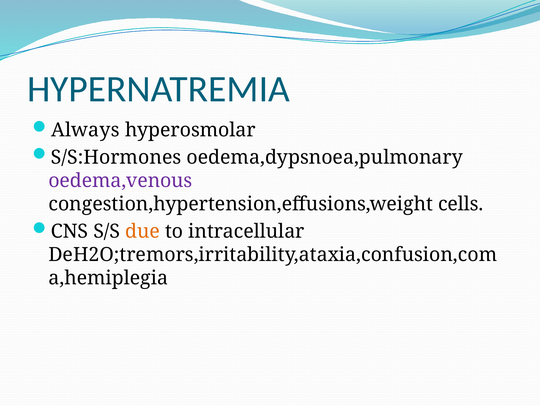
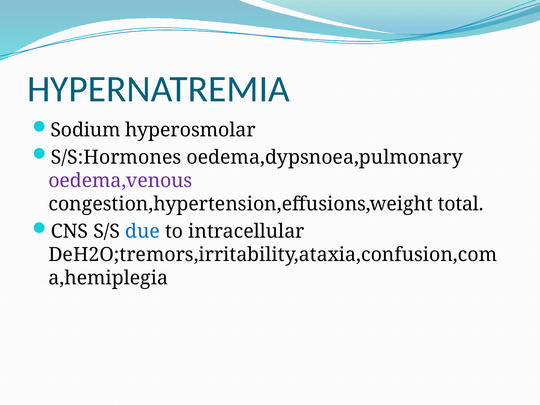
Always: Always -> Sodium
cells: cells -> total
due colour: orange -> blue
